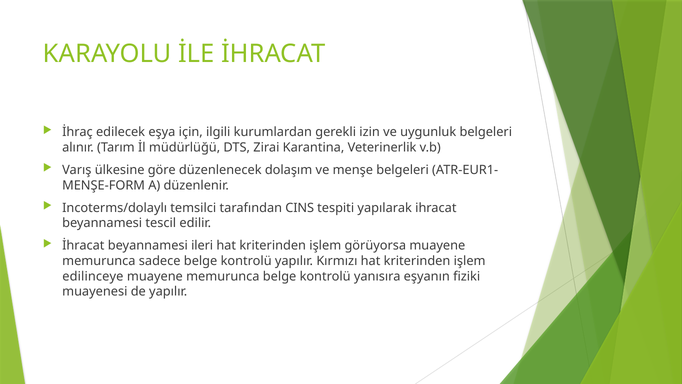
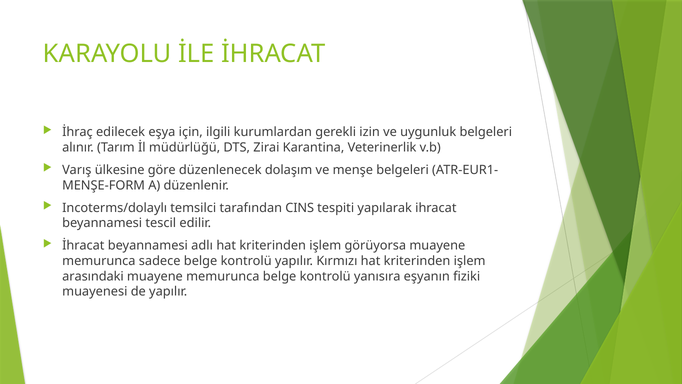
ileri: ileri -> adlı
edilinceye: edilinceye -> arasındaki
